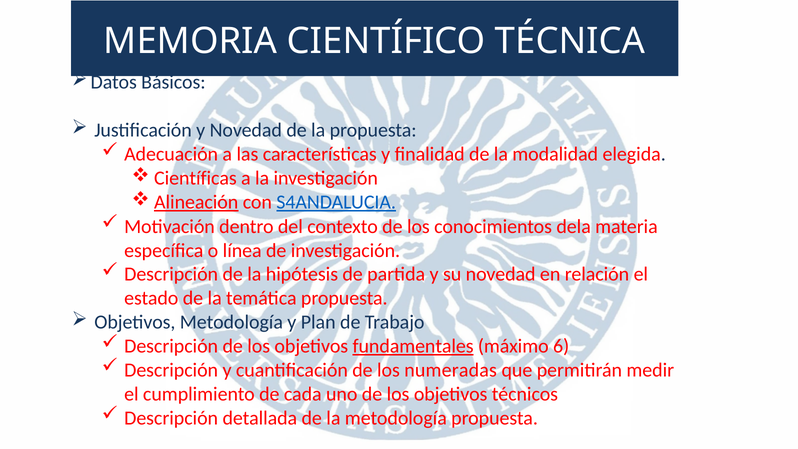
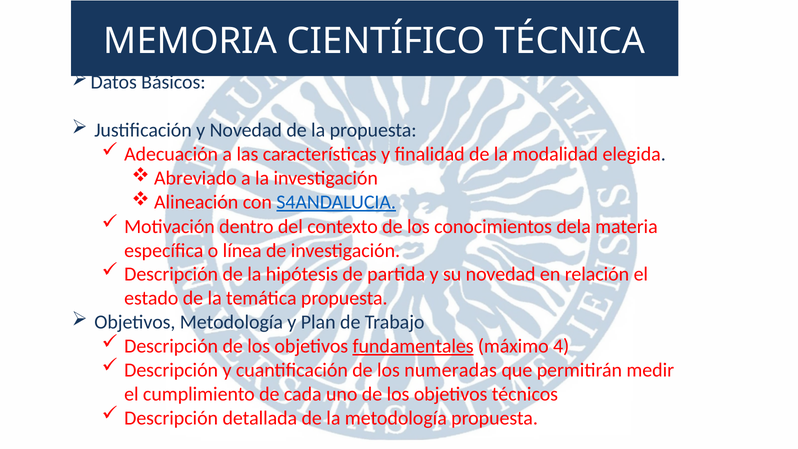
Científicas: Científicas -> Abreviado
Alineación underline: present -> none
6: 6 -> 4
